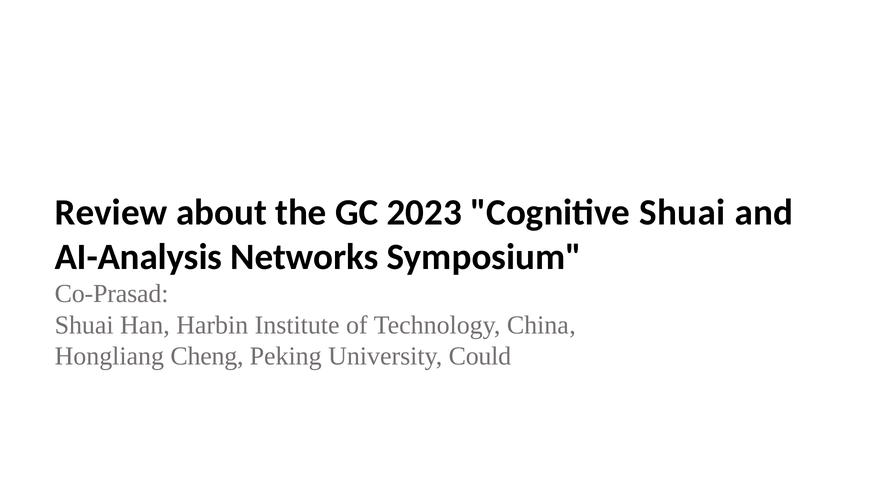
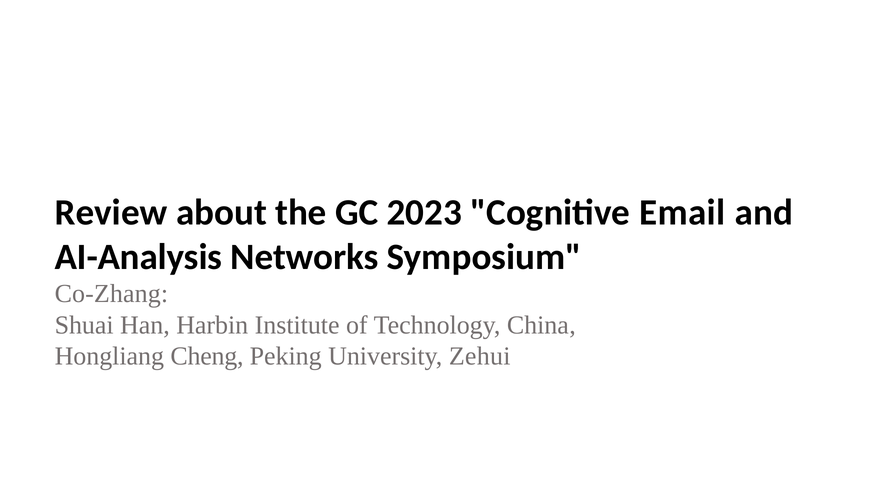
Cognitive Shuai: Shuai -> Email
Co-Prasad: Co-Prasad -> Co-Zhang
Could: Could -> Zehui
